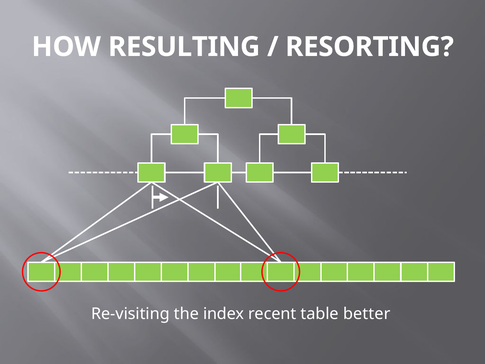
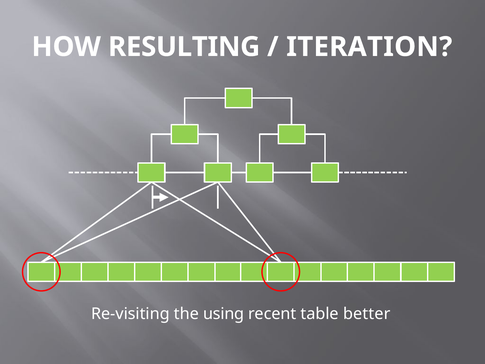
RESORTING: RESORTING -> ITERATION
index: index -> using
